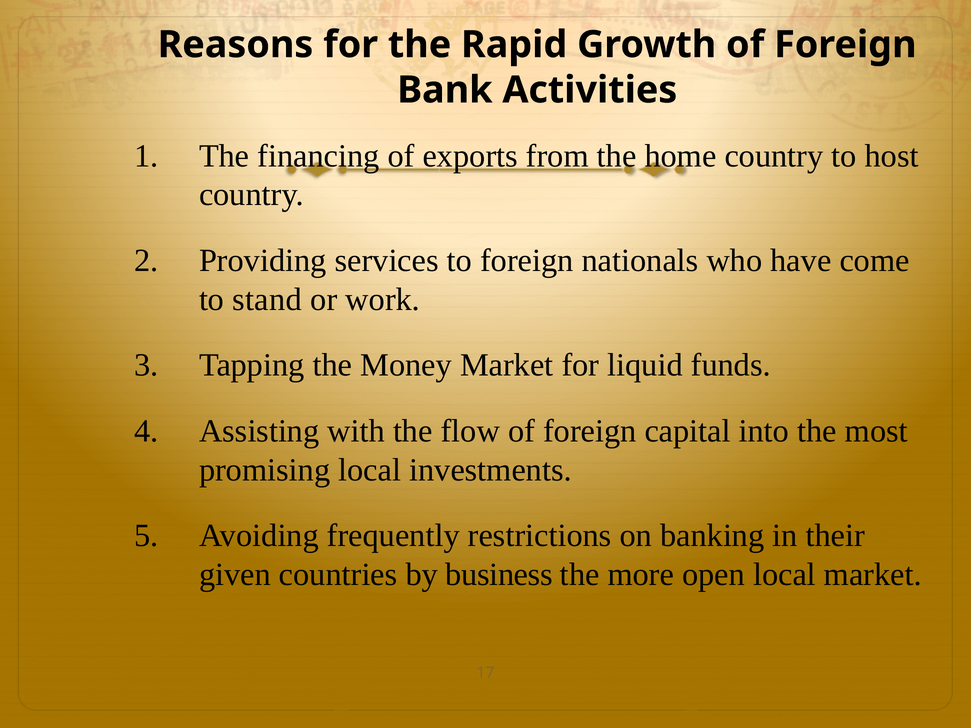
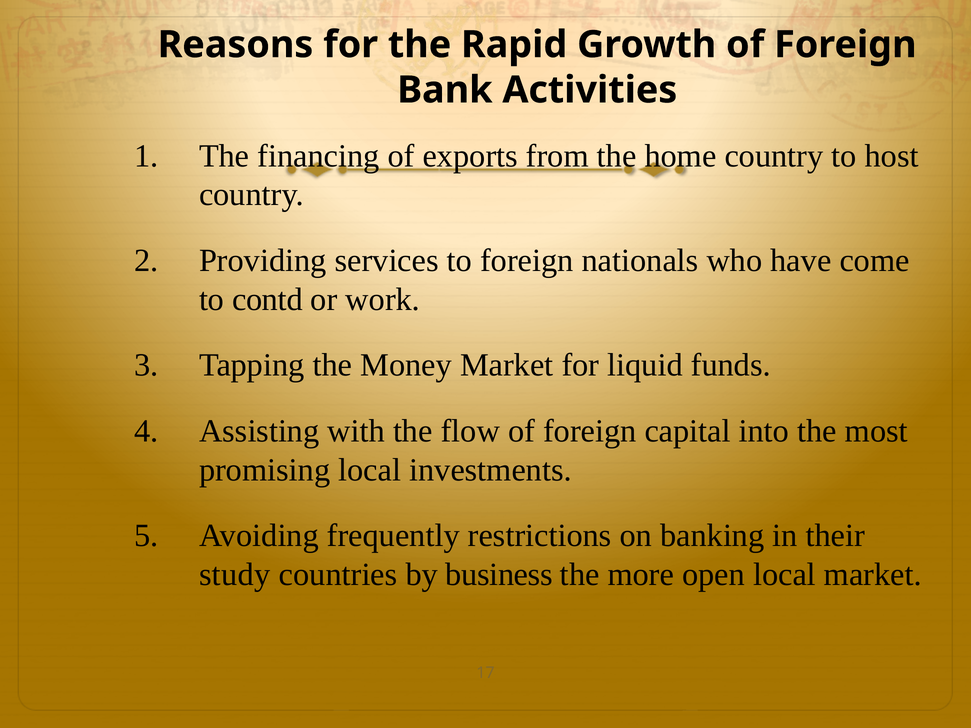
stand: stand -> contd
given: given -> study
